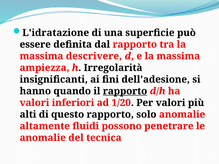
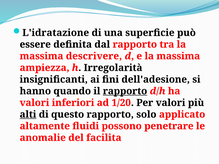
alti underline: none -> present
solo anomalie: anomalie -> applicato
tecnica: tecnica -> facilita
